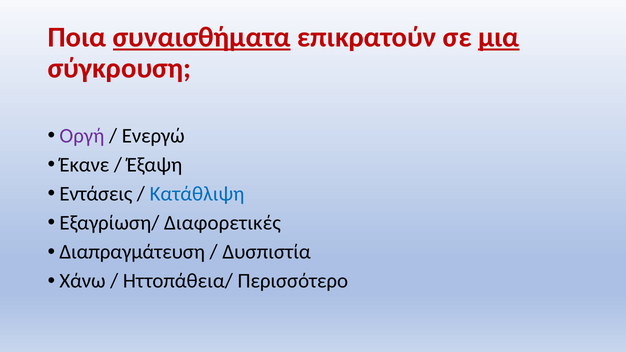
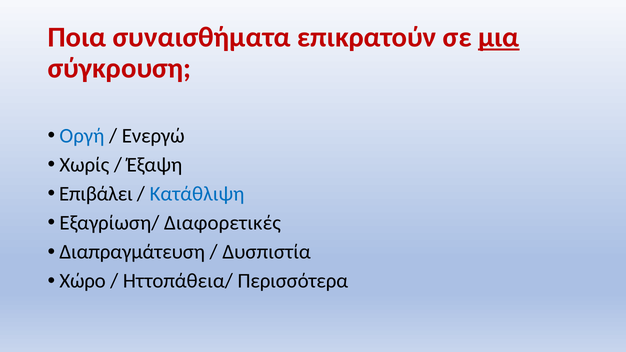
συναισθήματα underline: present -> none
Οργή colour: purple -> blue
Έκανε: Έκανε -> Χωρίς
Εντάσεις: Εντάσεις -> Επιβάλει
Χάνω: Χάνω -> Χώρο
Περισσότερο: Περισσότερο -> Περισσότερα
